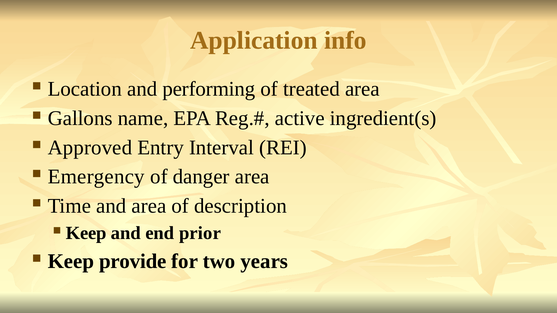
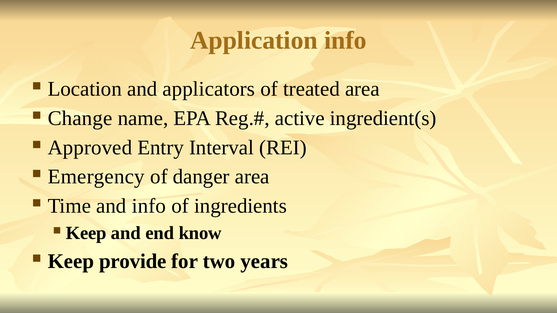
performing: performing -> applicators
Gallons: Gallons -> Change
and area: area -> info
description: description -> ingredients
prior: prior -> know
